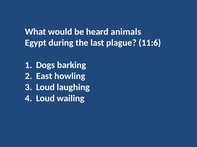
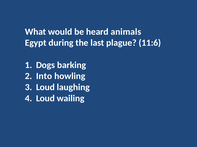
East: East -> Into
